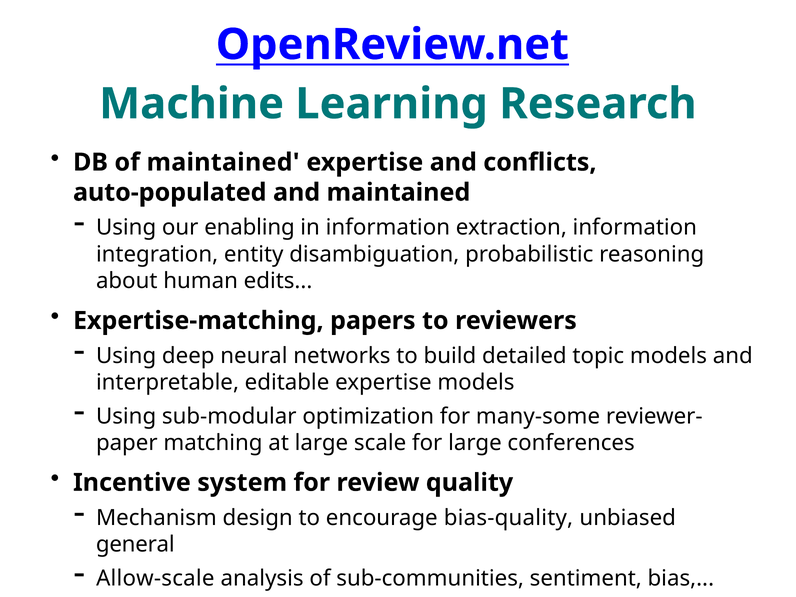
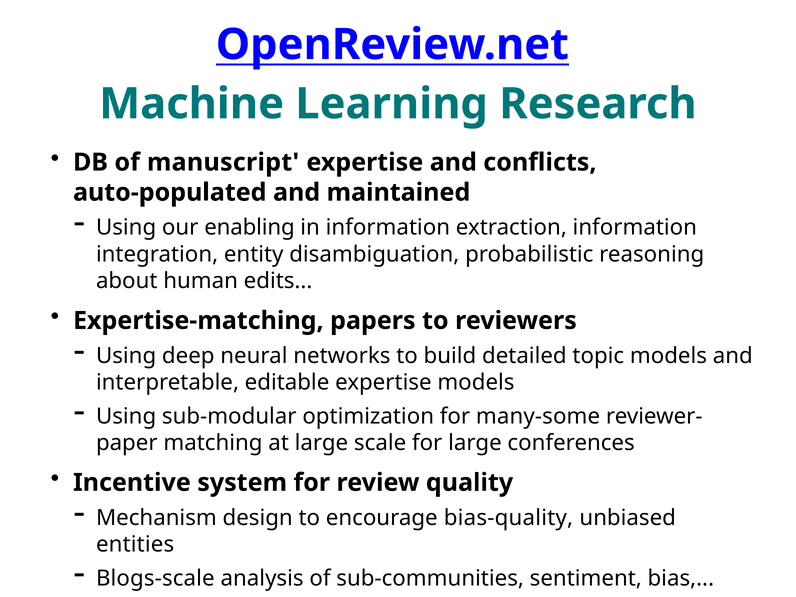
of maintained: maintained -> manuscript
general: general -> entities
Allow-scale: Allow-scale -> Blogs-scale
